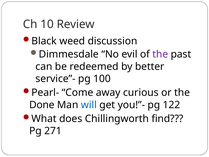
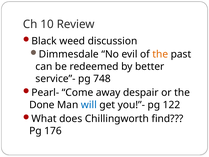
the at (160, 54) colour: purple -> orange
100: 100 -> 748
curious: curious -> despair
271: 271 -> 176
